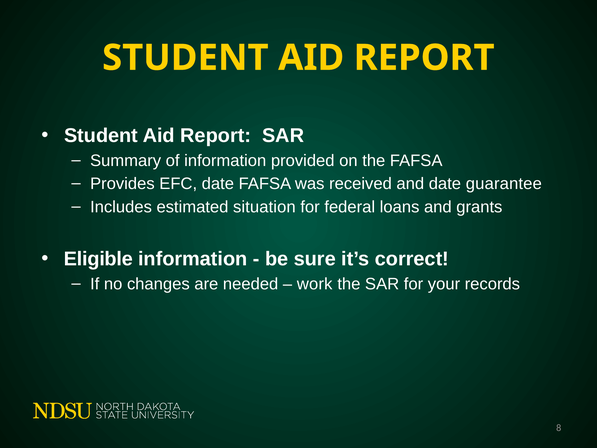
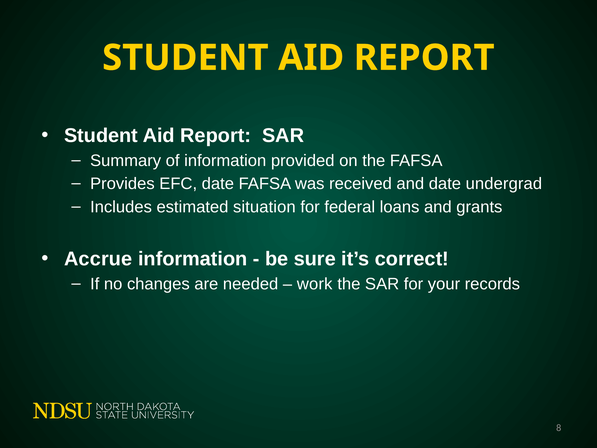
guarantee: guarantee -> undergrad
Eligible: Eligible -> Accrue
